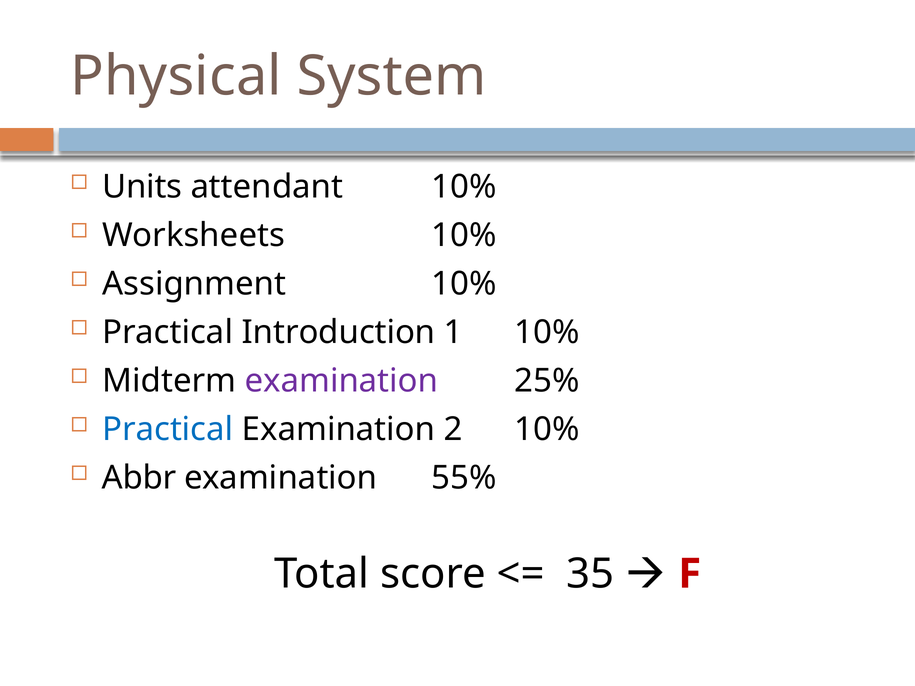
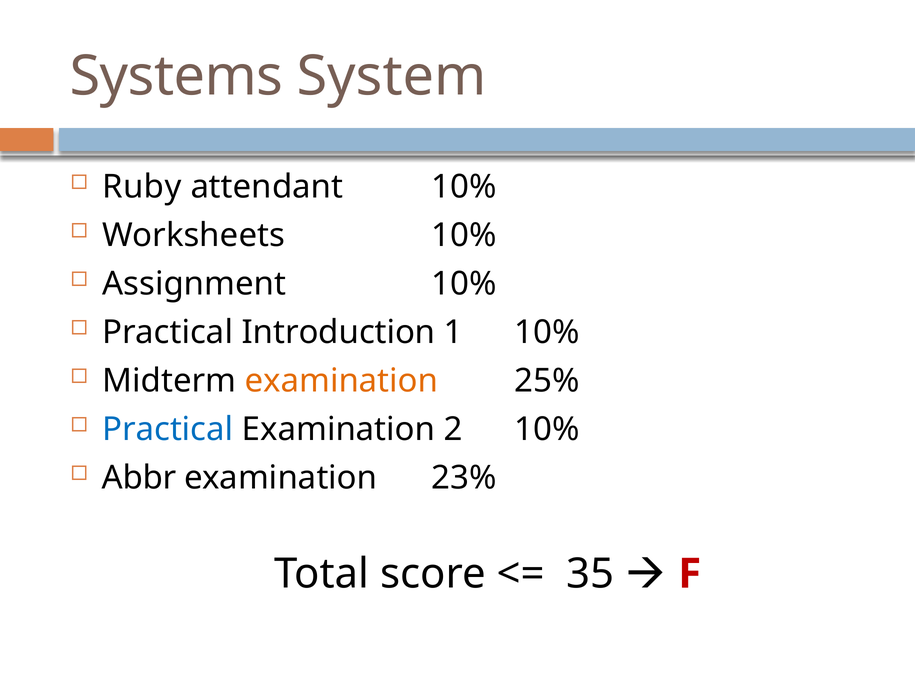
Physical: Physical -> Systems
Units: Units -> Ruby
examination at (341, 381) colour: purple -> orange
55%: 55% -> 23%
